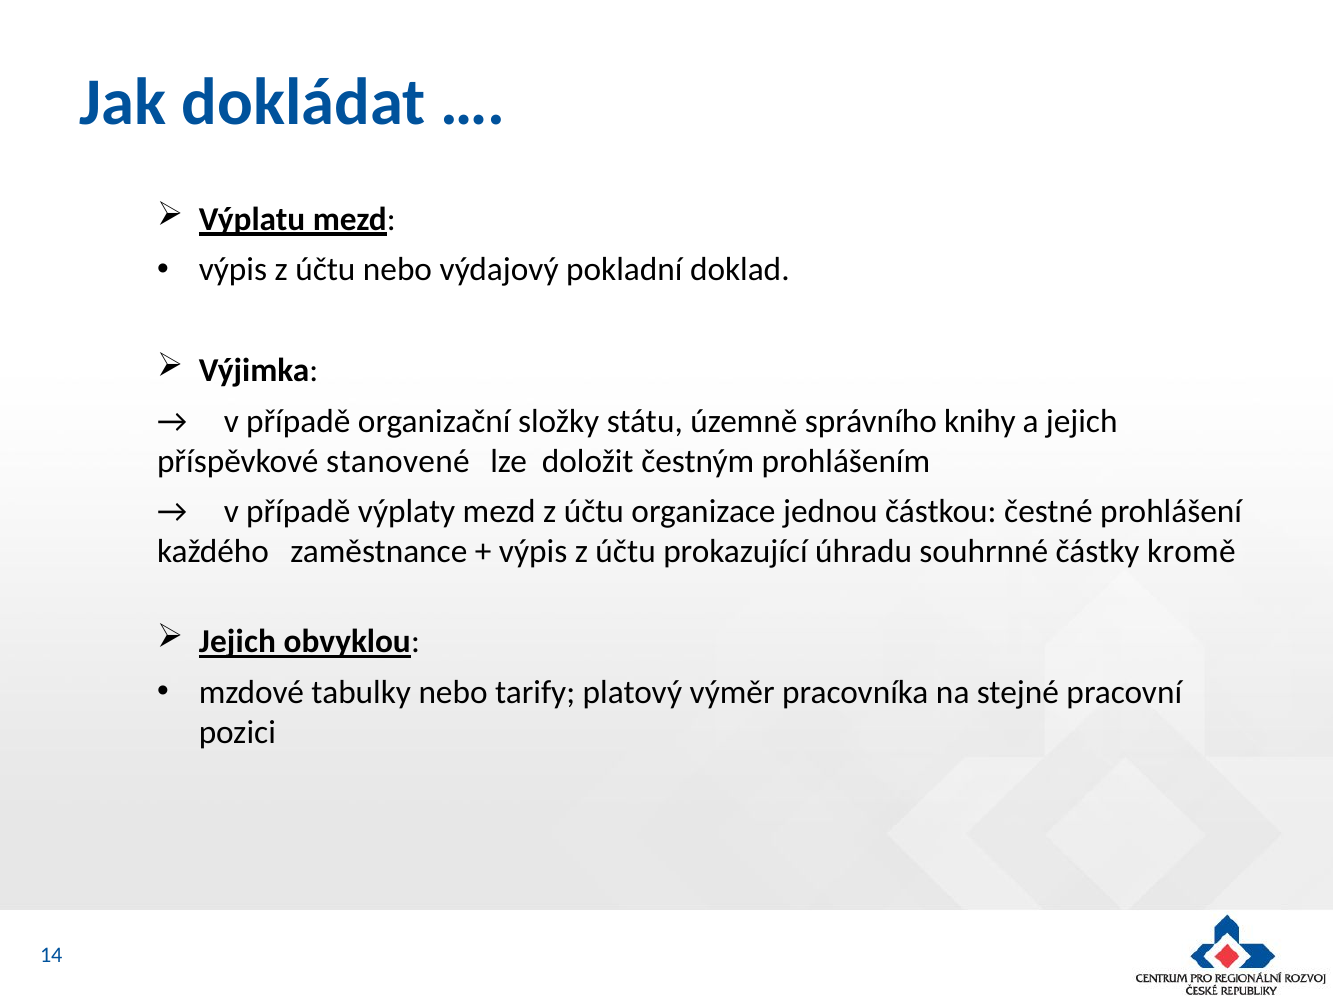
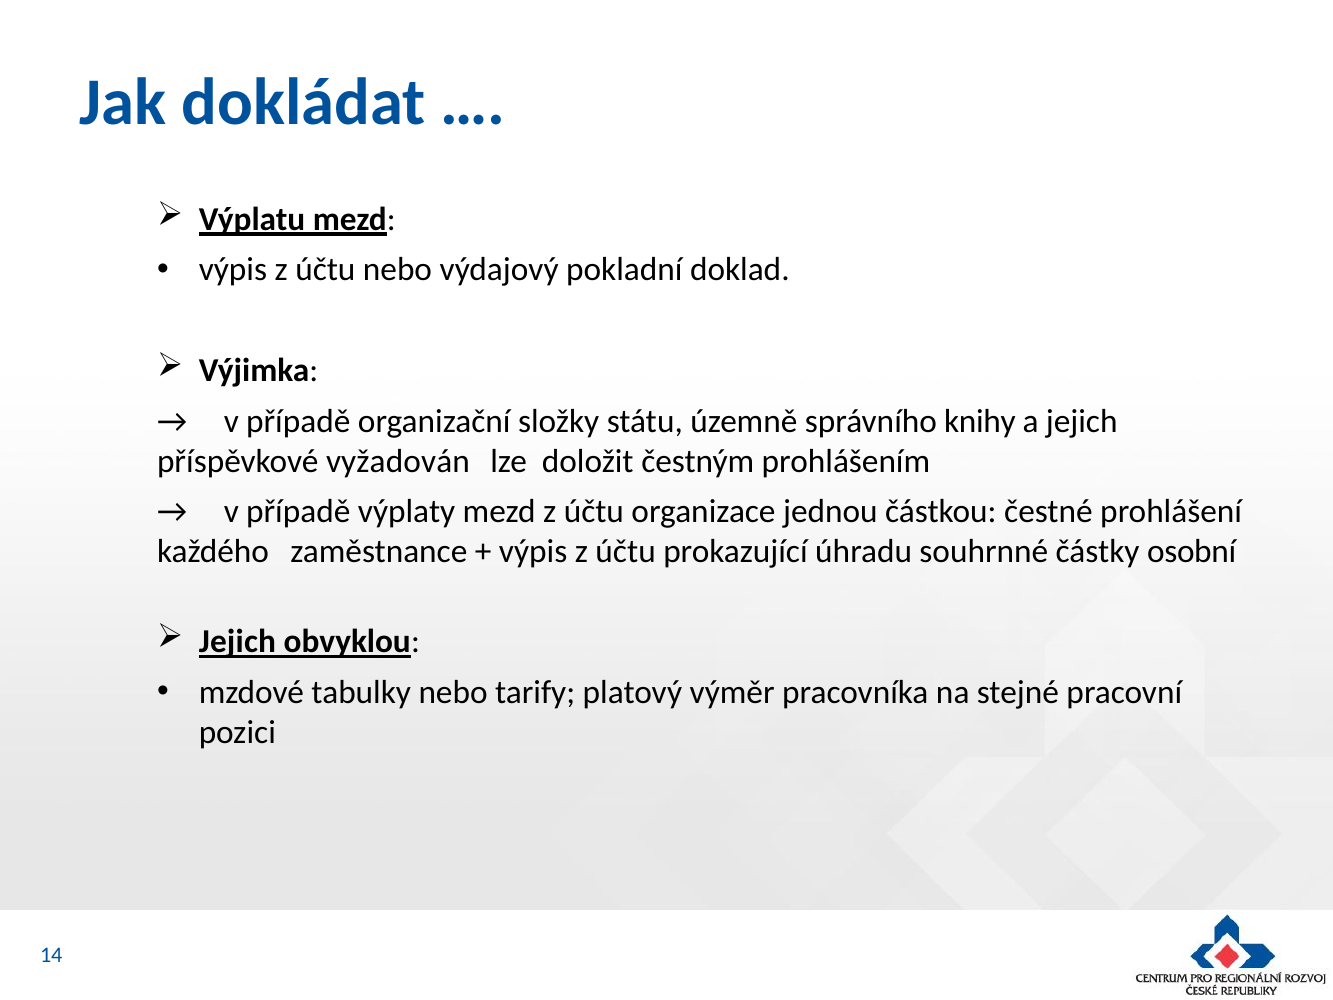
stanovené: stanovené -> vyžadován
kromě: kromě -> osobní
